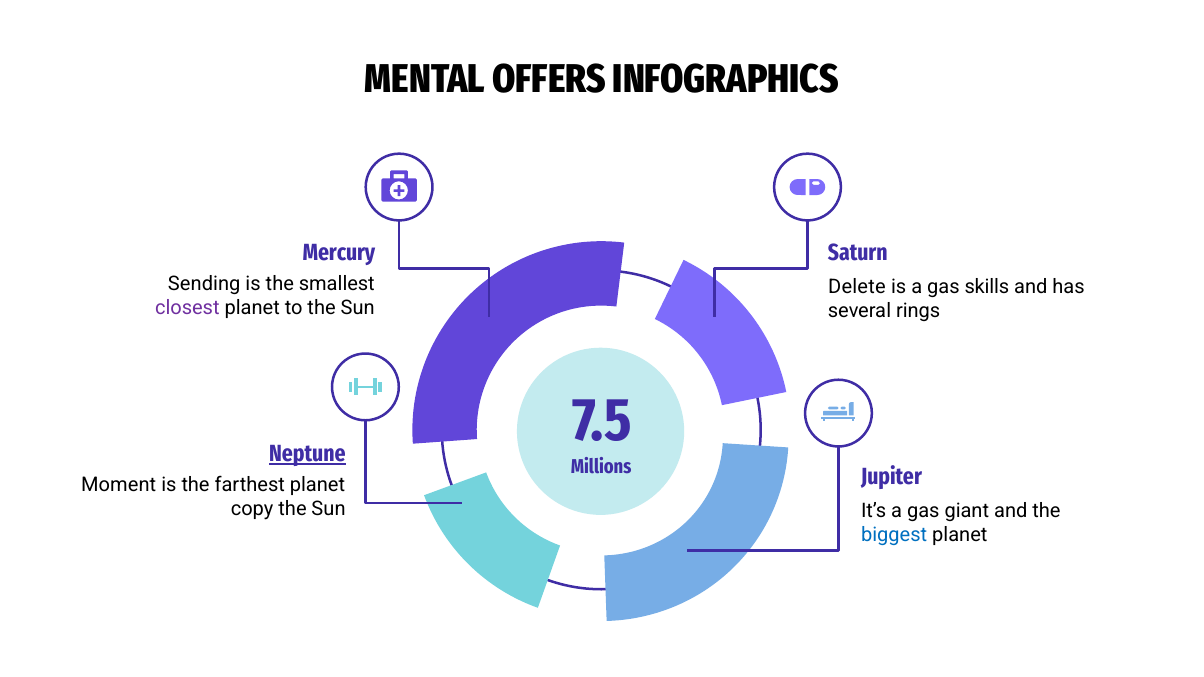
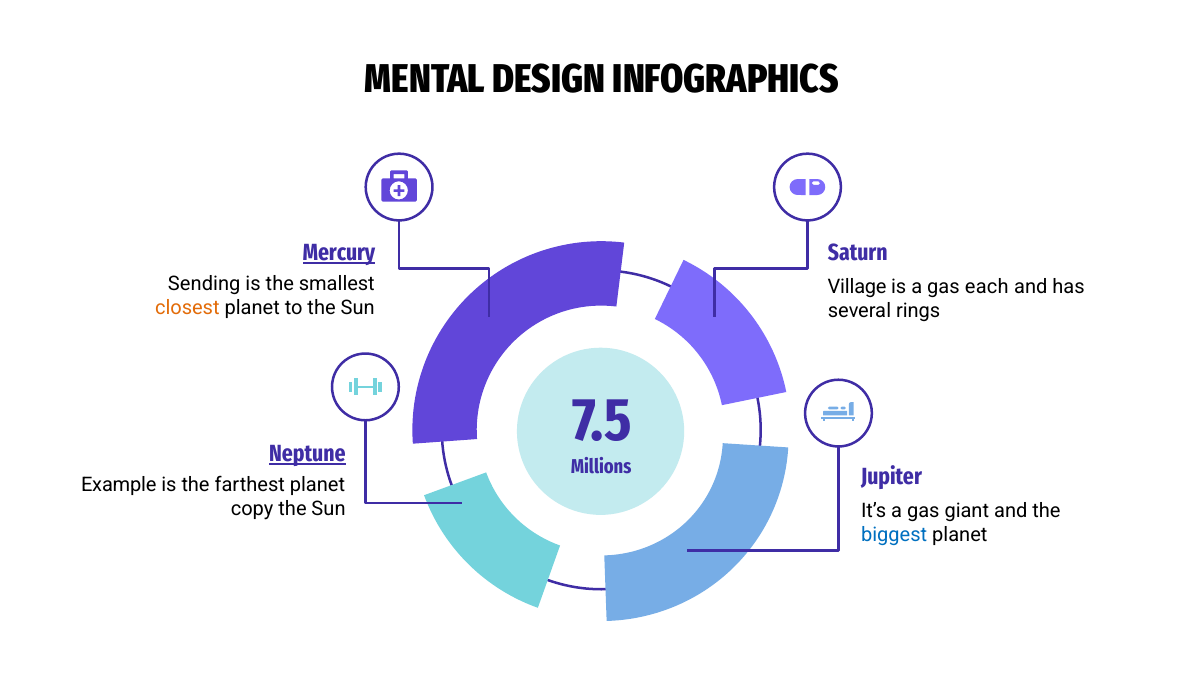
OFFERS: OFFERS -> DESIGN
Mercury underline: none -> present
Delete: Delete -> Village
skills: skills -> each
closest colour: purple -> orange
Moment: Moment -> Example
